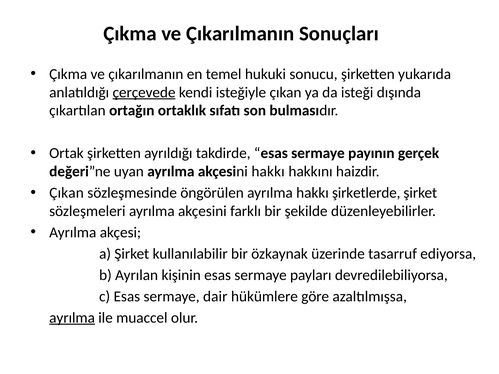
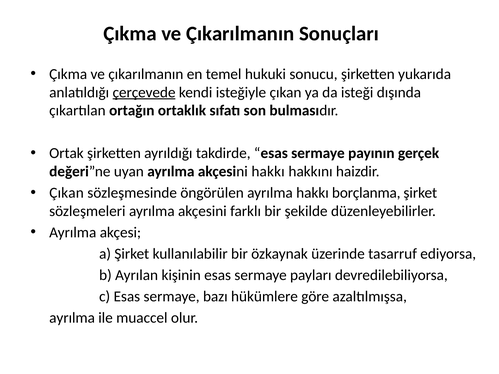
şirketlerde: şirketlerde -> borçlanma
dair: dair -> bazı
ayrılma at (72, 318) underline: present -> none
